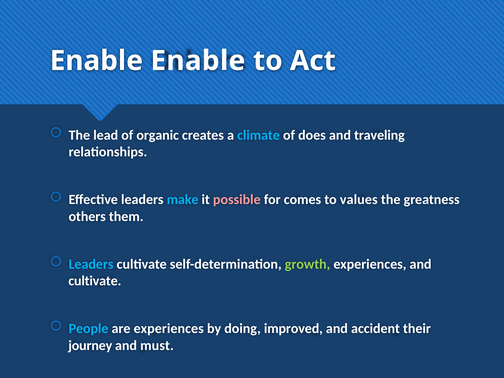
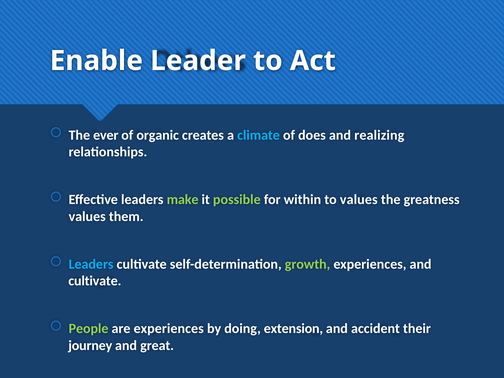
Enable Enable: Enable -> Leader
lead: lead -> ever
traveling: traveling -> realizing
make colour: light blue -> light green
possible colour: pink -> light green
comes: comes -> within
others at (87, 216): others -> values
People colour: light blue -> light green
improved: improved -> extension
must: must -> great
